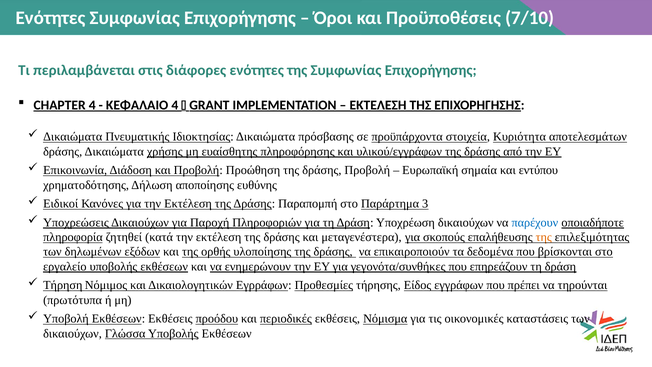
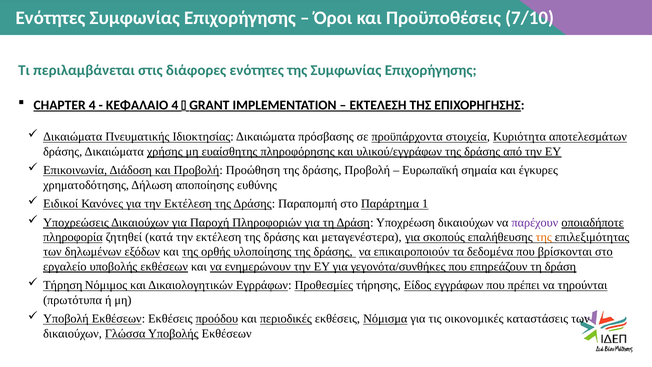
εντύπου: εντύπου -> έγκυρες
3: 3 -> 1
παρέχουν colour: blue -> purple
